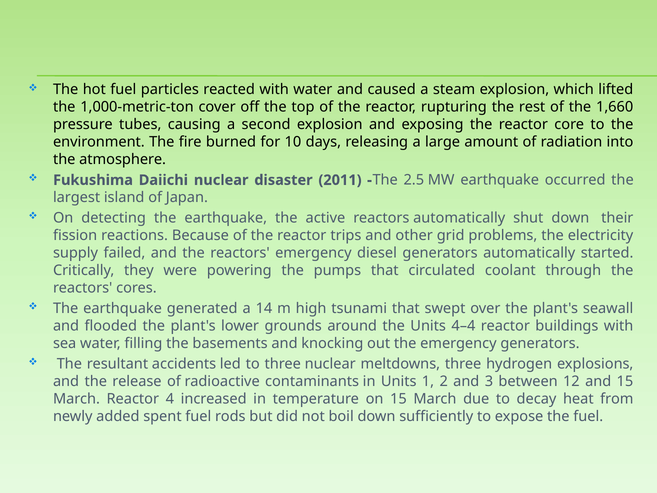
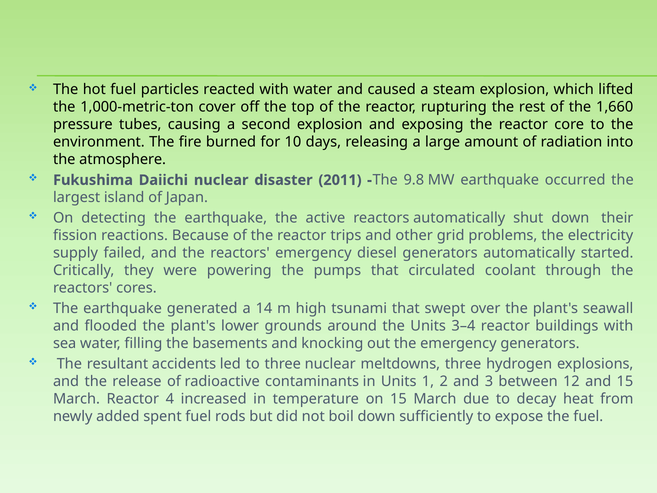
2.5: 2.5 -> 9.8
4–4: 4–4 -> 3–4
